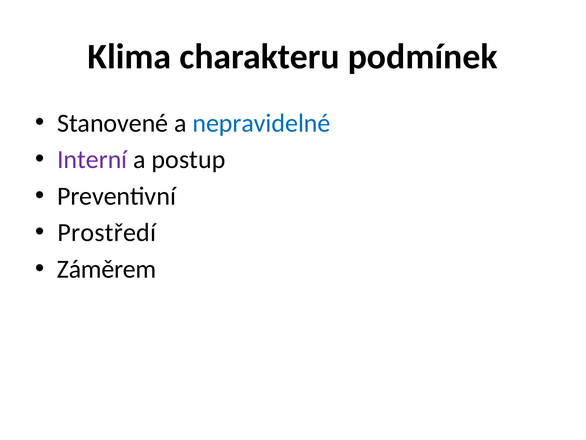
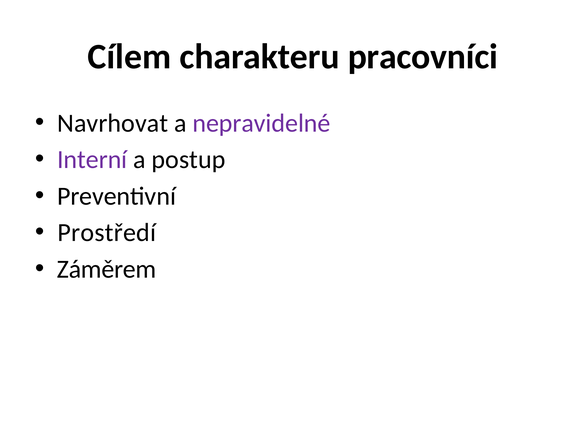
Klima: Klima -> Cílem
podmínek: podmínek -> pracovníci
Stanovené: Stanovené -> Navrhovat
nepravidelné colour: blue -> purple
